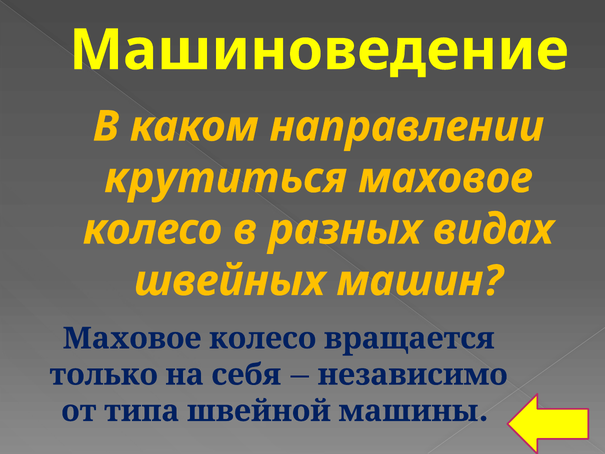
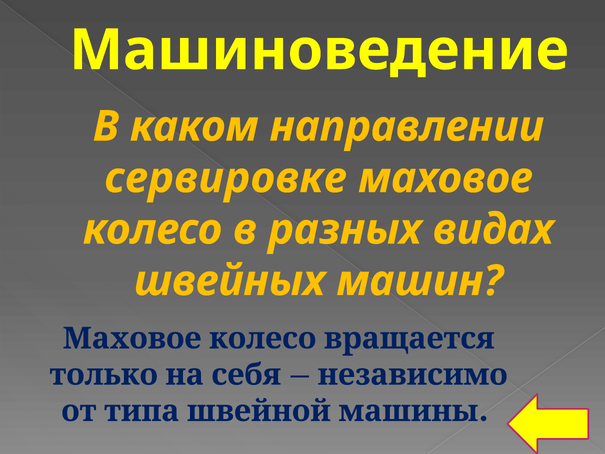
крутиться: крутиться -> сервировке
